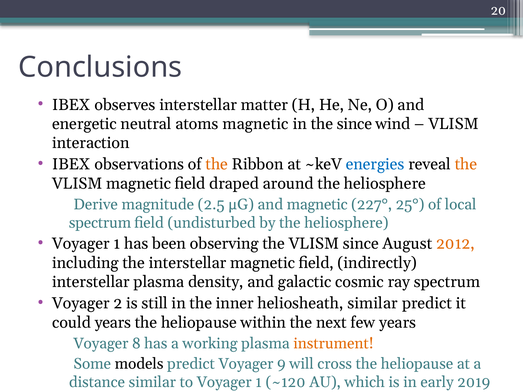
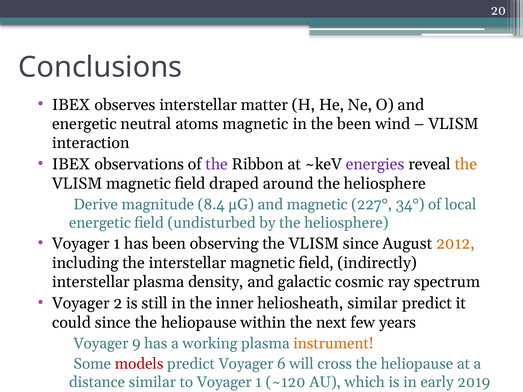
the since: since -> been
the at (217, 164) colour: orange -> purple
energies colour: blue -> purple
2.5: 2.5 -> 8.4
25°: 25° -> 34°
spectrum at (100, 223): spectrum -> energetic
could years: years -> since
8: 8 -> 9
models colour: black -> red
9: 9 -> 6
